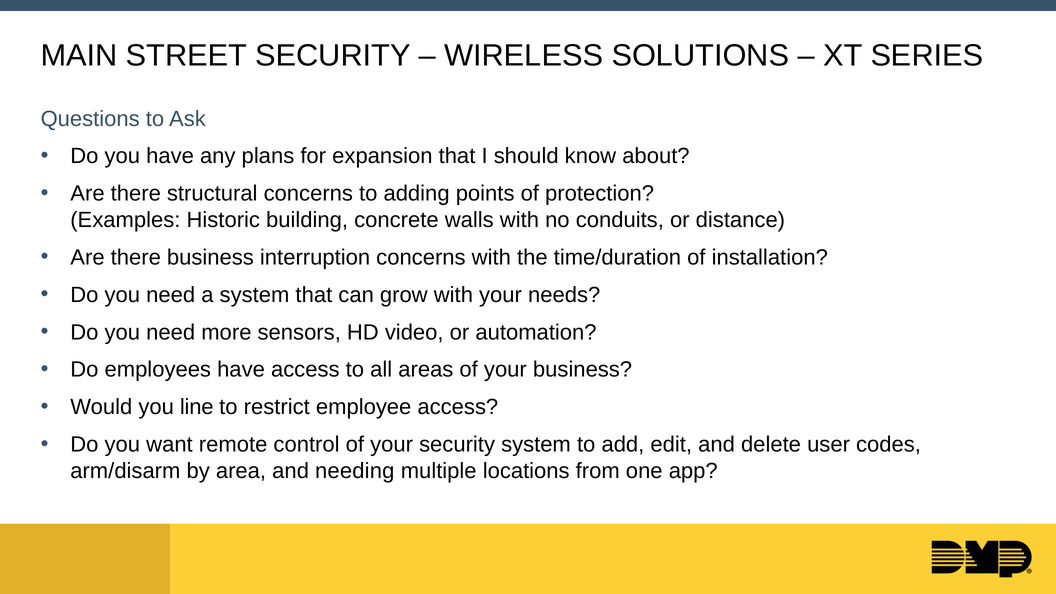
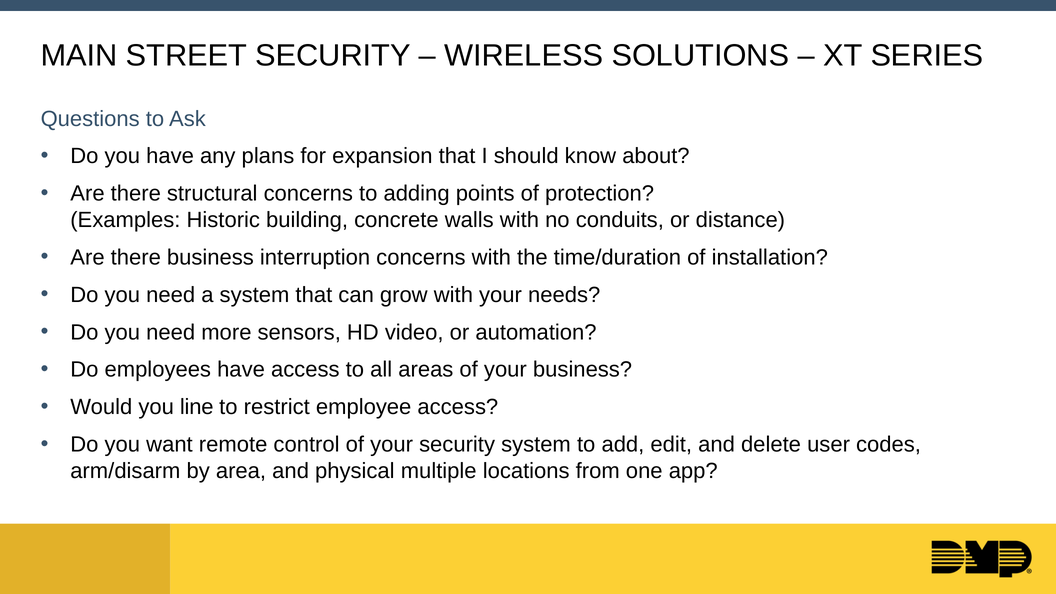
needing: needing -> physical
